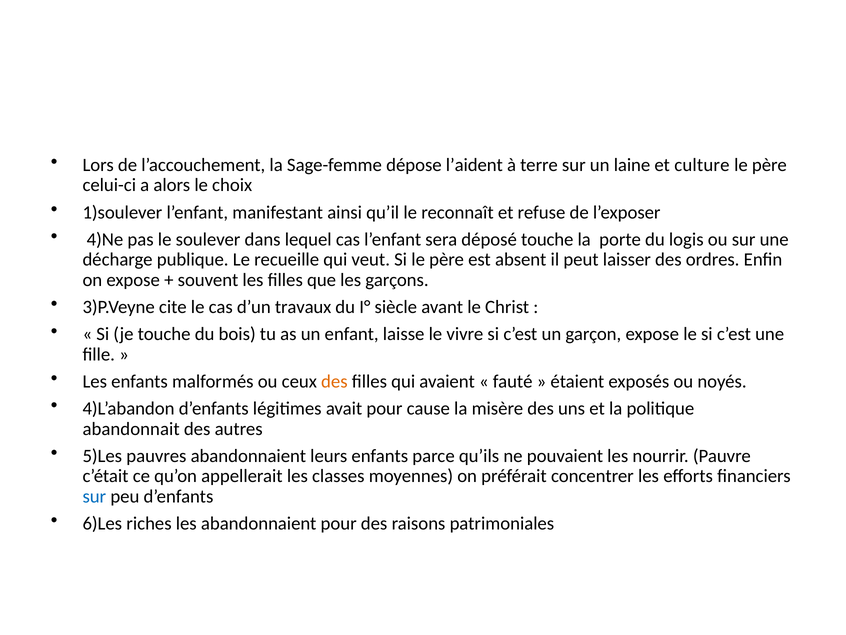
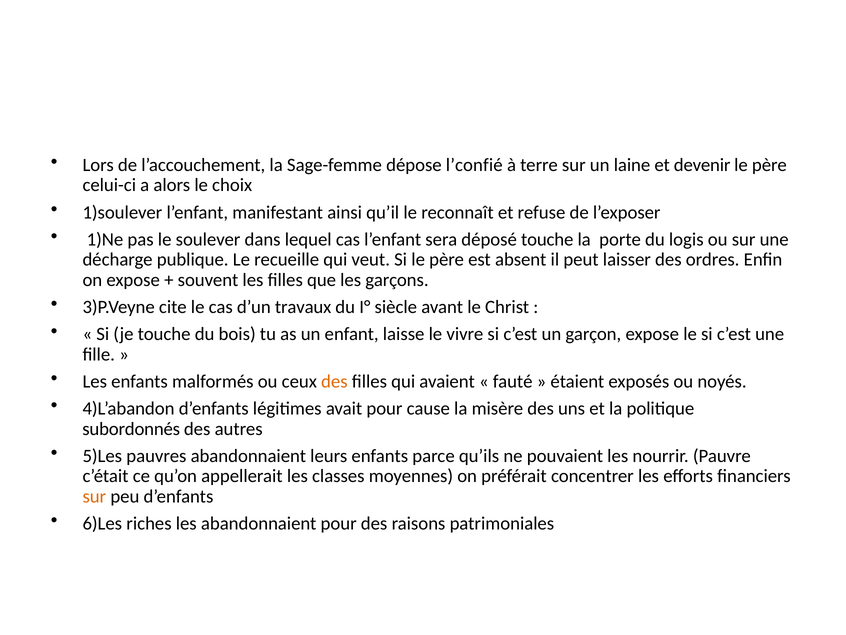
l’aident: l’aident -> l’confié
culture: culture -> devenir
4)Ne: 4)Ne -> 1)Ne
abandonnait: abandonnait -> subordonnés
sur at (94, 496) colour: blue -> orange
